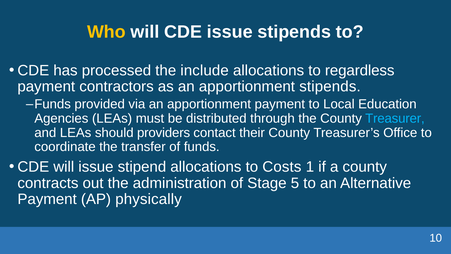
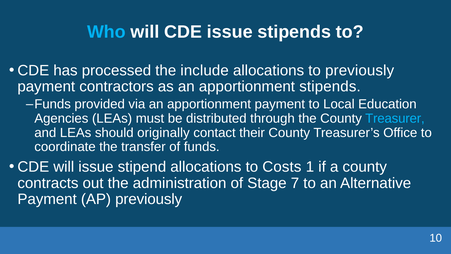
Who colour: yellow -> light blue
to regardless: regardless -> previously
providers: providers -> originally
5: 5 -> 7
AP physically: physically -> previously
